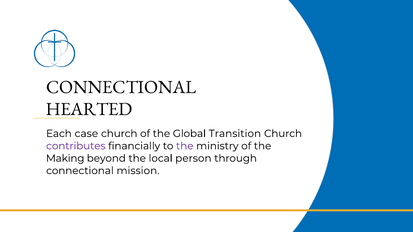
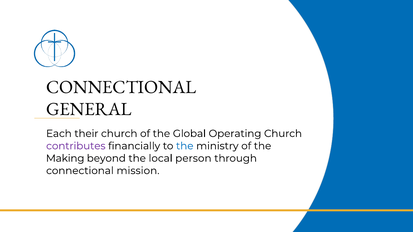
HEARTED: HEARTED -> GENERAL
case: case -> their
Transition: Transition -> Operating
the at (185, 146) colour: purple -> blue
